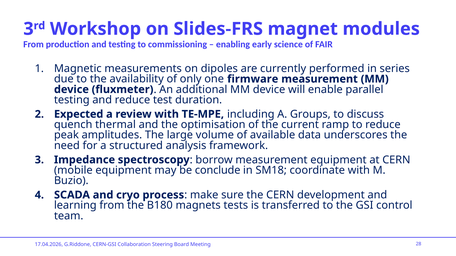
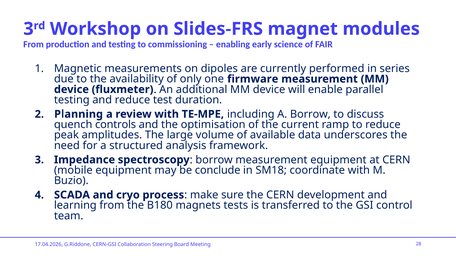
Expected: Expected -> Planning
A Groups: Groups -> Borrow
thermal: thermal -> controls
